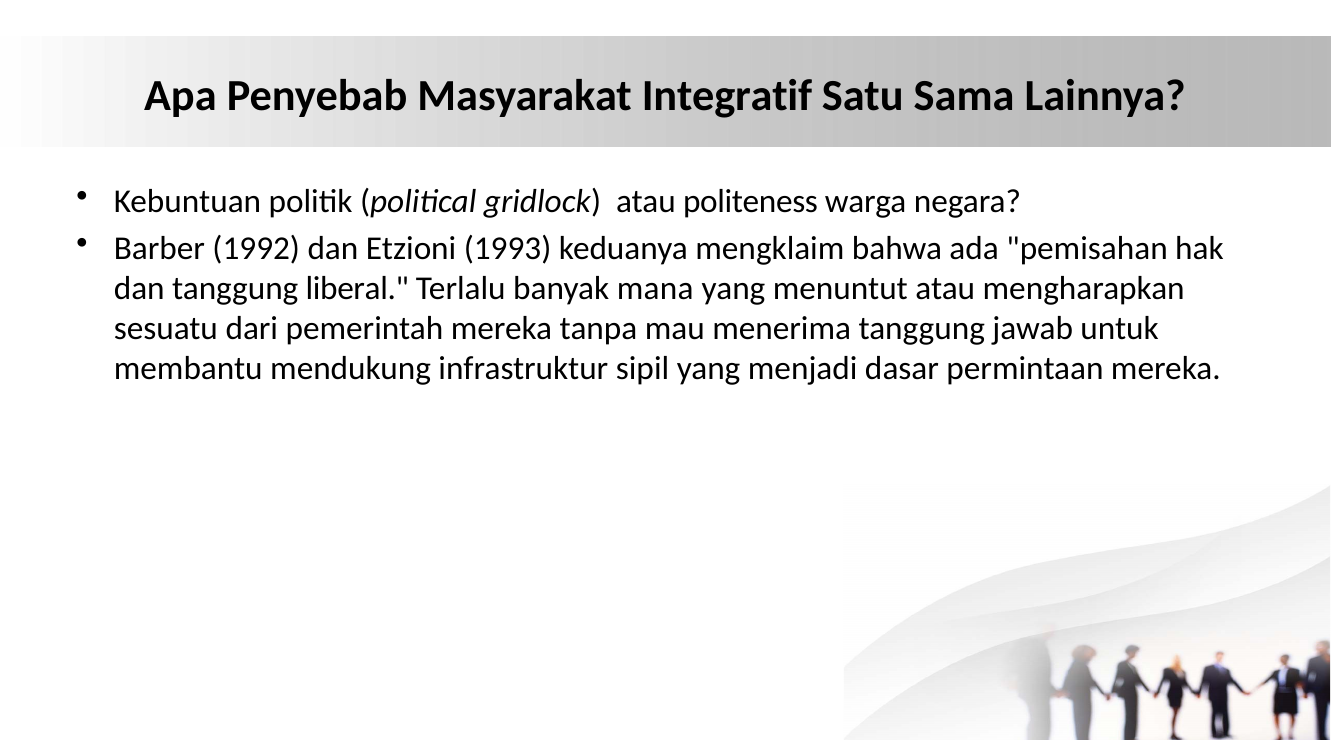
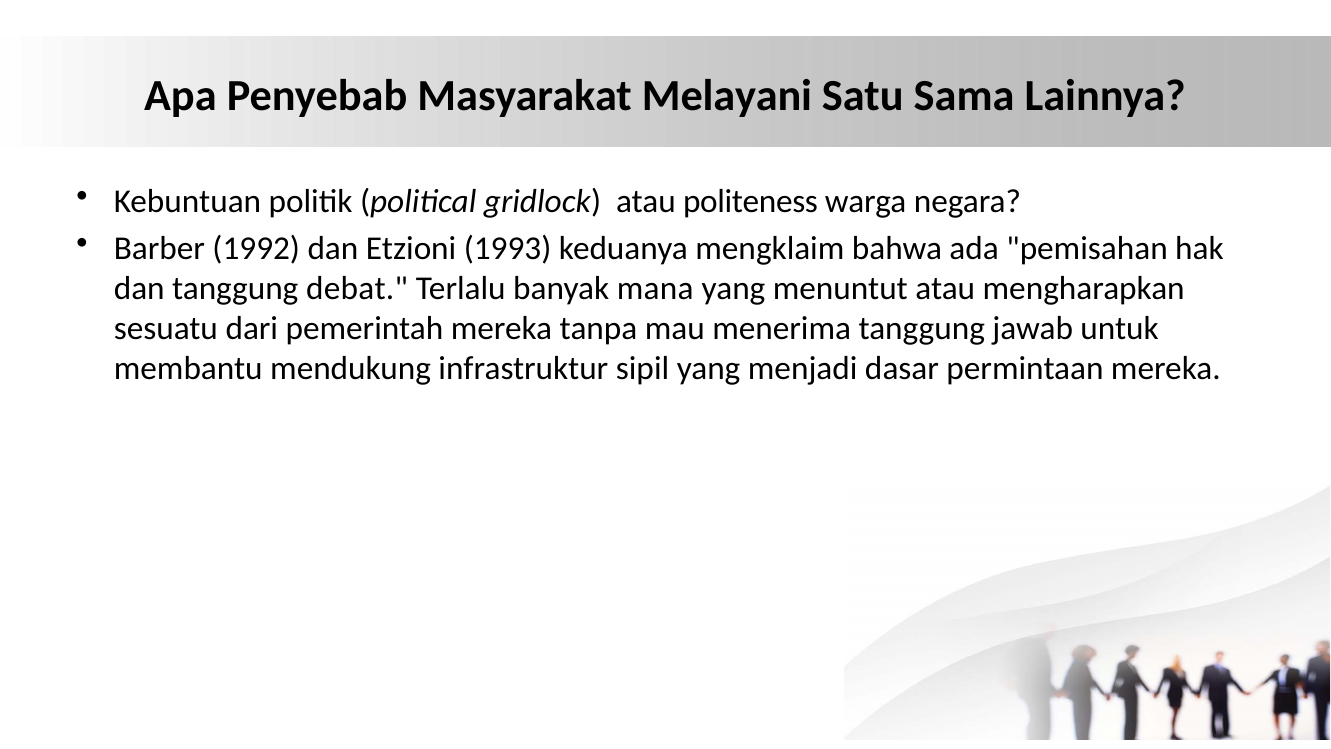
Integratif: Integratif -> Melayani
liberal: liberal -> debat
